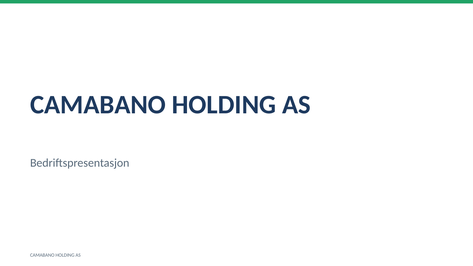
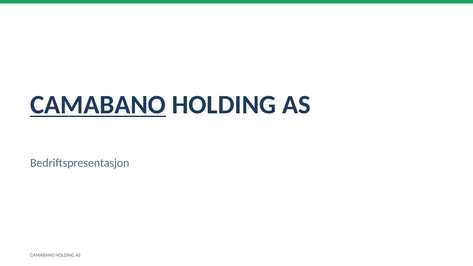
CAMABANO at (98, 105) underline: none -> present
